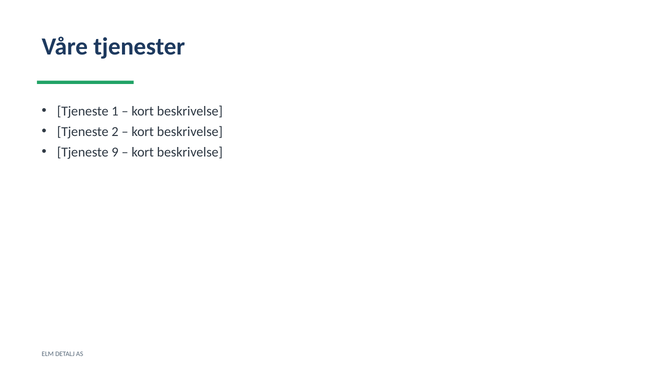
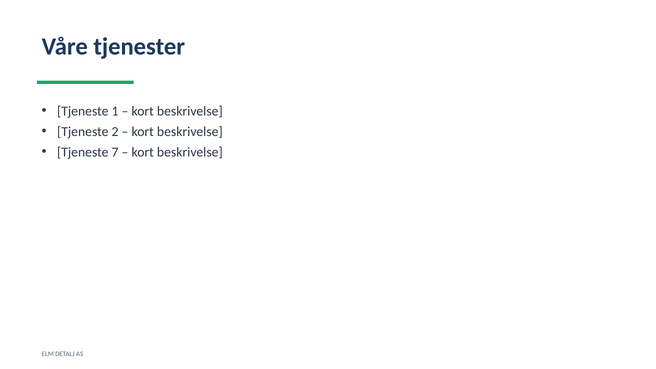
9: 9 -> 7
